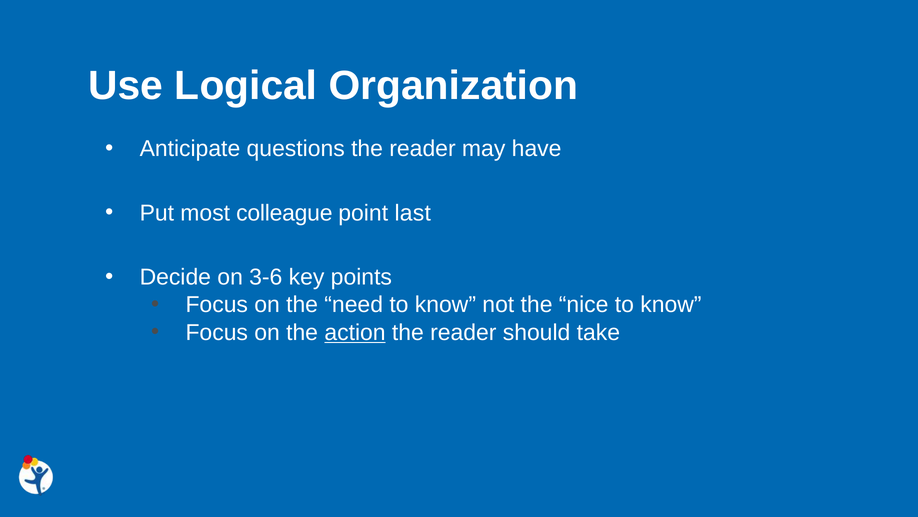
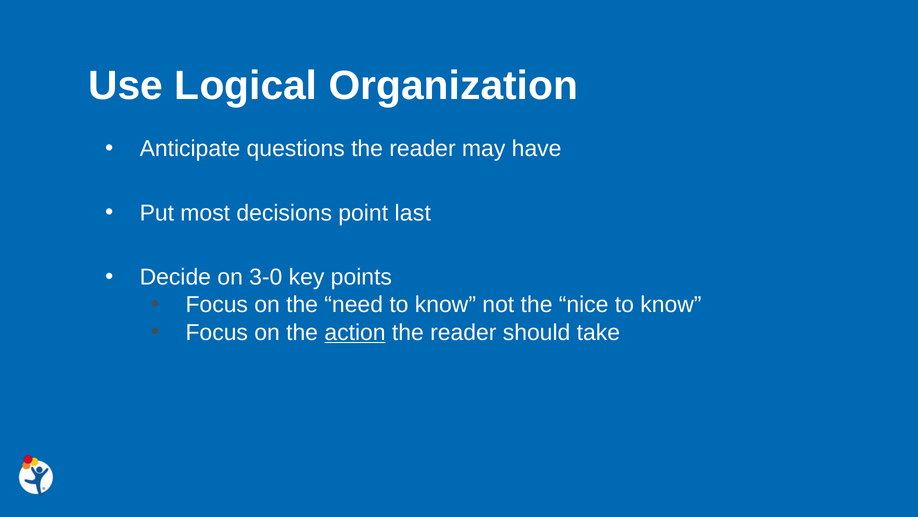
colleague: colleague -> decisions
3-6: 3-6 -> 3-0
